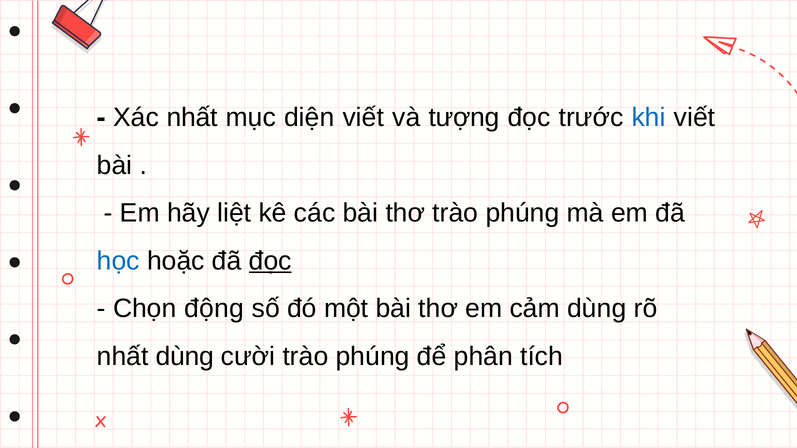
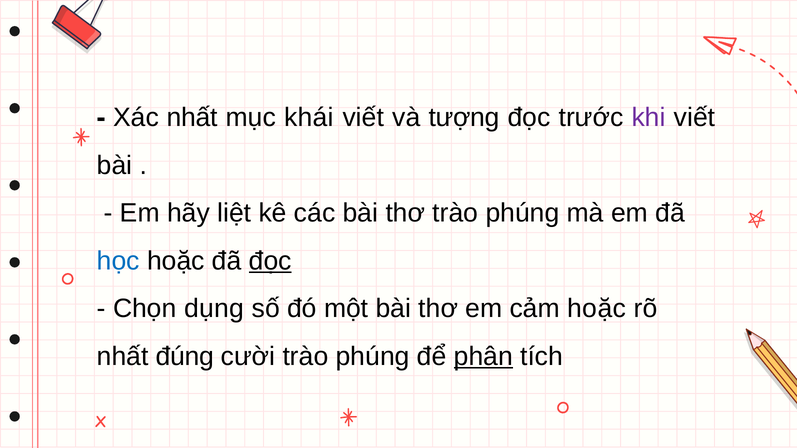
diện: diện -> khái
khi colour: blue -> purple
động: động -> dụng
cảm dùng: dùng -> hoặc
nhất dùng: dùng -> đúng
phân underline: none -> present
